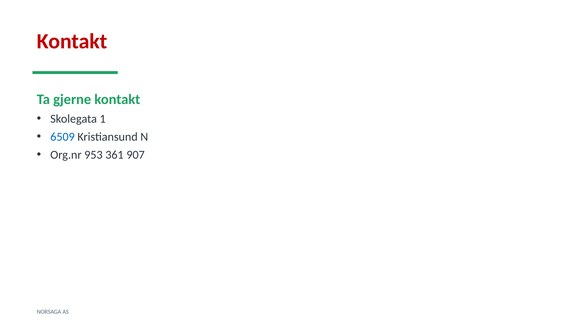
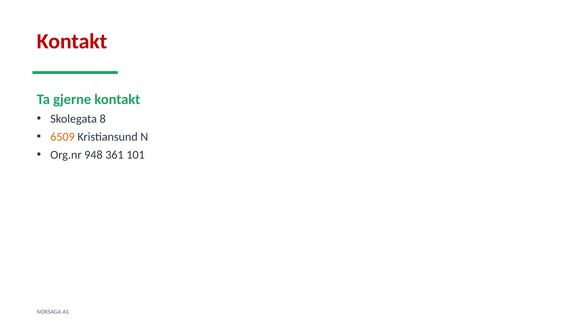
1: 1 -> 8
6509 colour: blue -> orange
953: 953 -> 948
907: 907 -> 101
